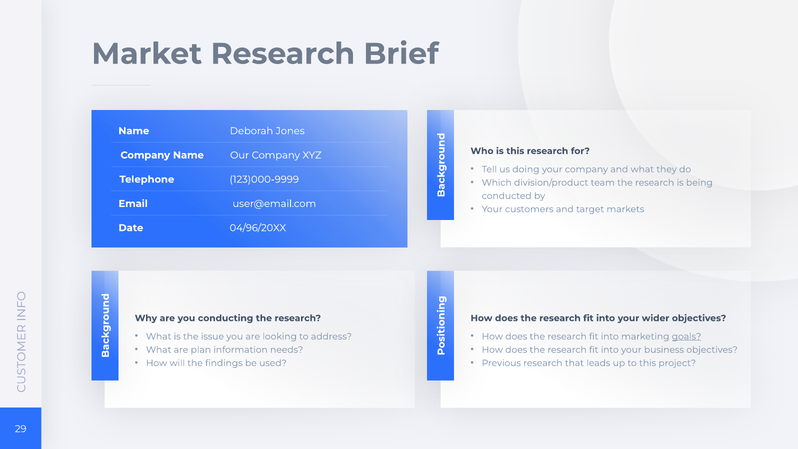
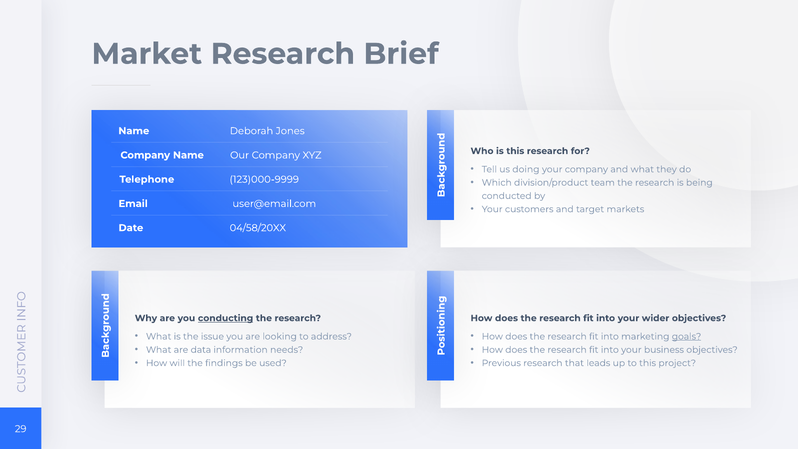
04/96/20XX: 04/96/20XX -> 04/58/20XX
conducting underline: none -> present
plan: plan -> data
